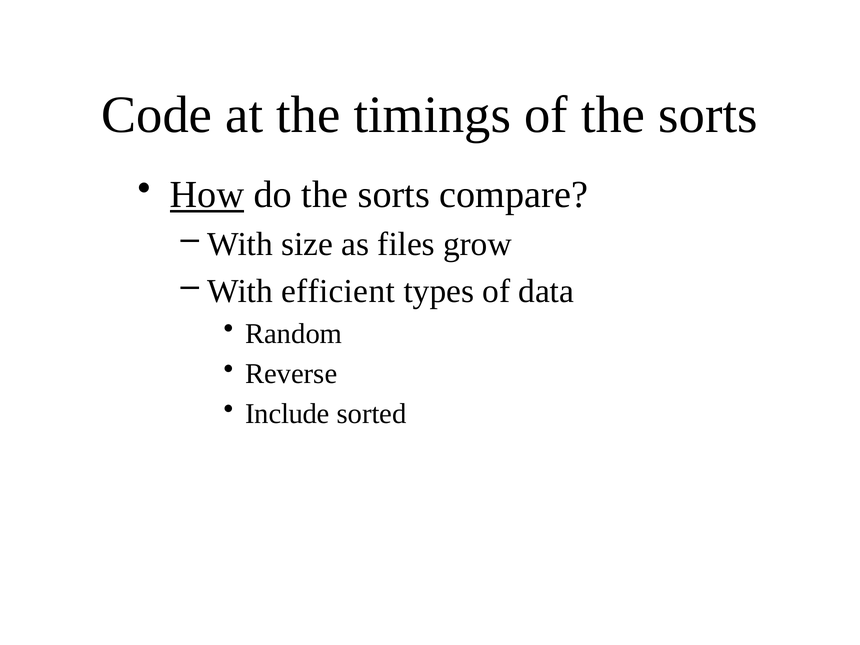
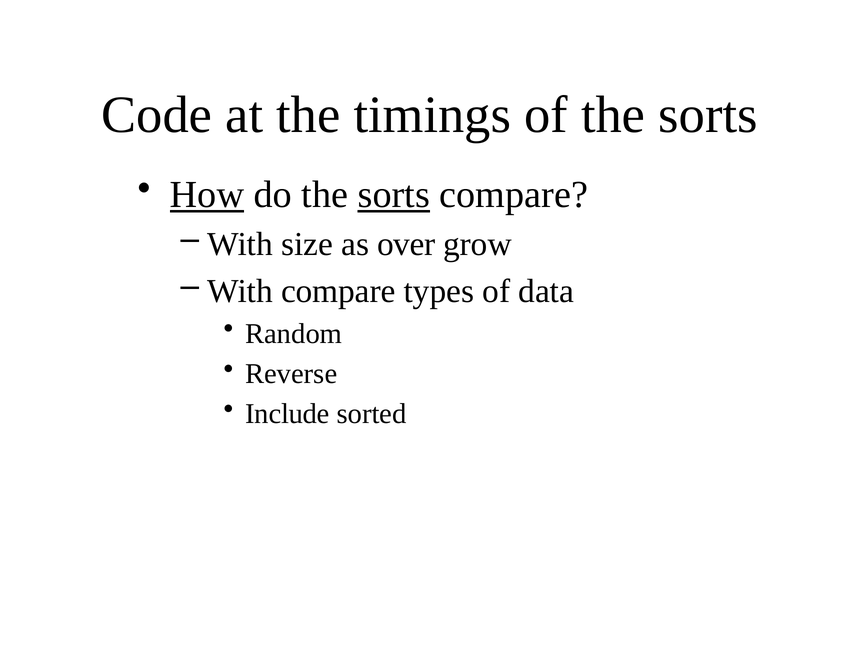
sorts at (394, 195) underline: none -> present
files: files -> over
With efficient: efficient -> compare
